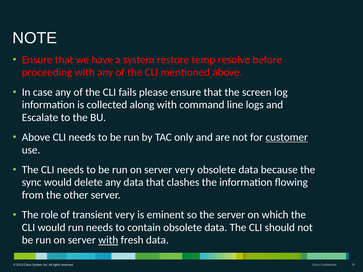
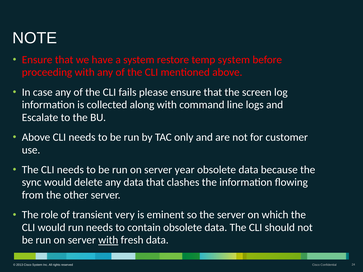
temp resolve: resolve -> system
customer underline: present -> none
server very: very -> year
